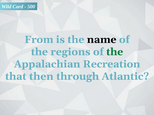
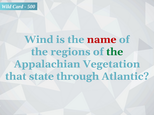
From: From -> Wind
name colour: black -> red
Recreation: Recreation -> Vegetation
then: then -> state
